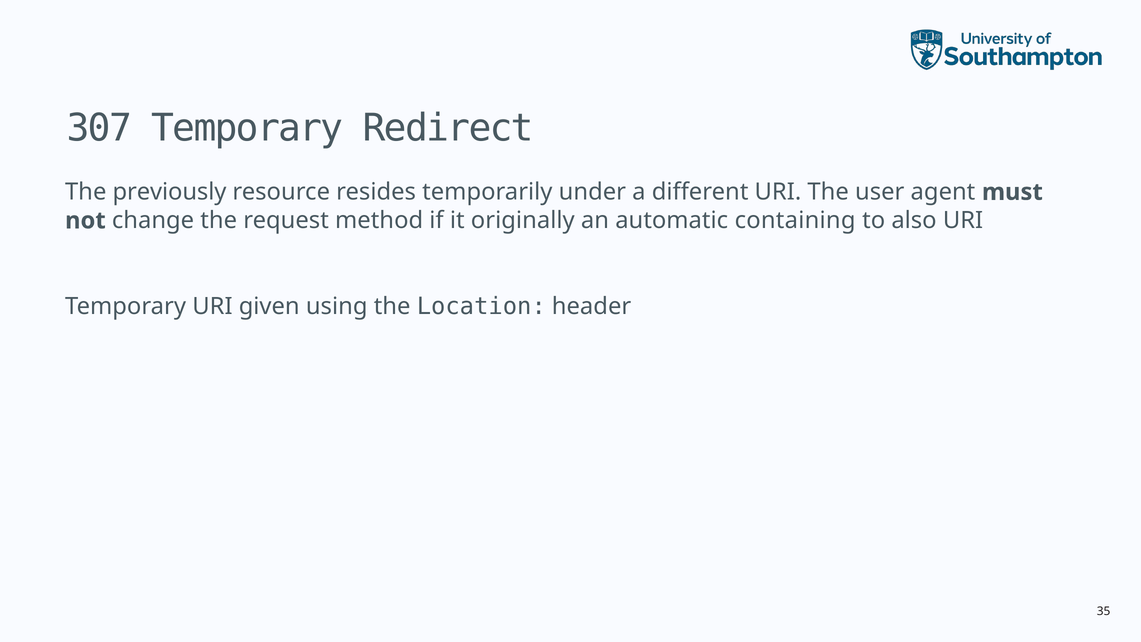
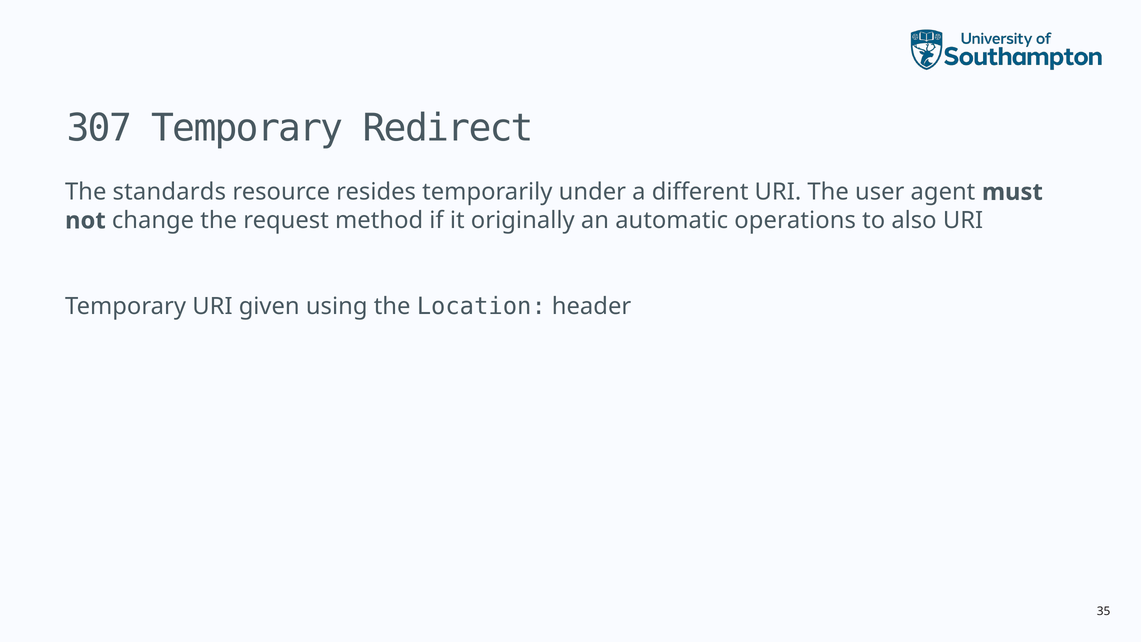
previously: previously -> standards
containing: containing -> operations
